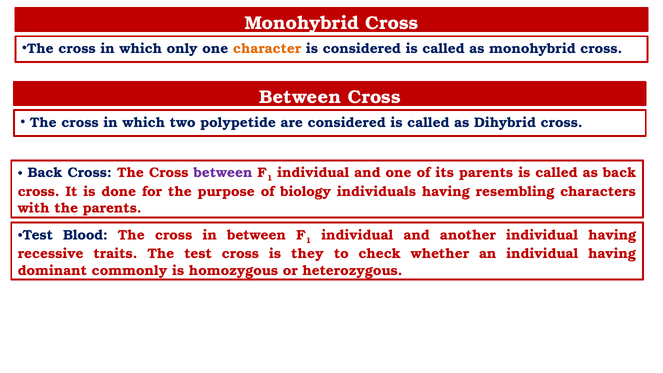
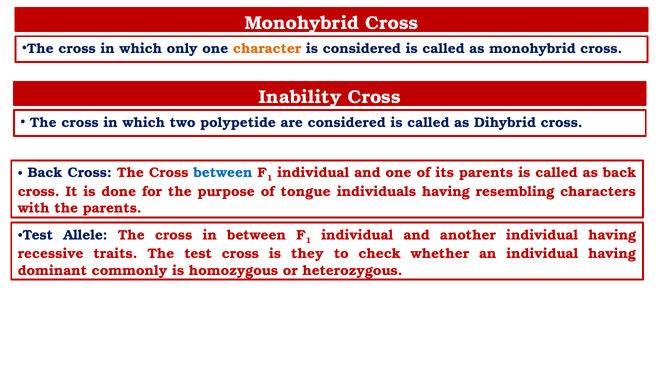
Between at (300, 97): Between -> Inability
between at (223, 173) colour: purple -> blue
biology: biology -> tongue
Blood: Blood -> Allele
